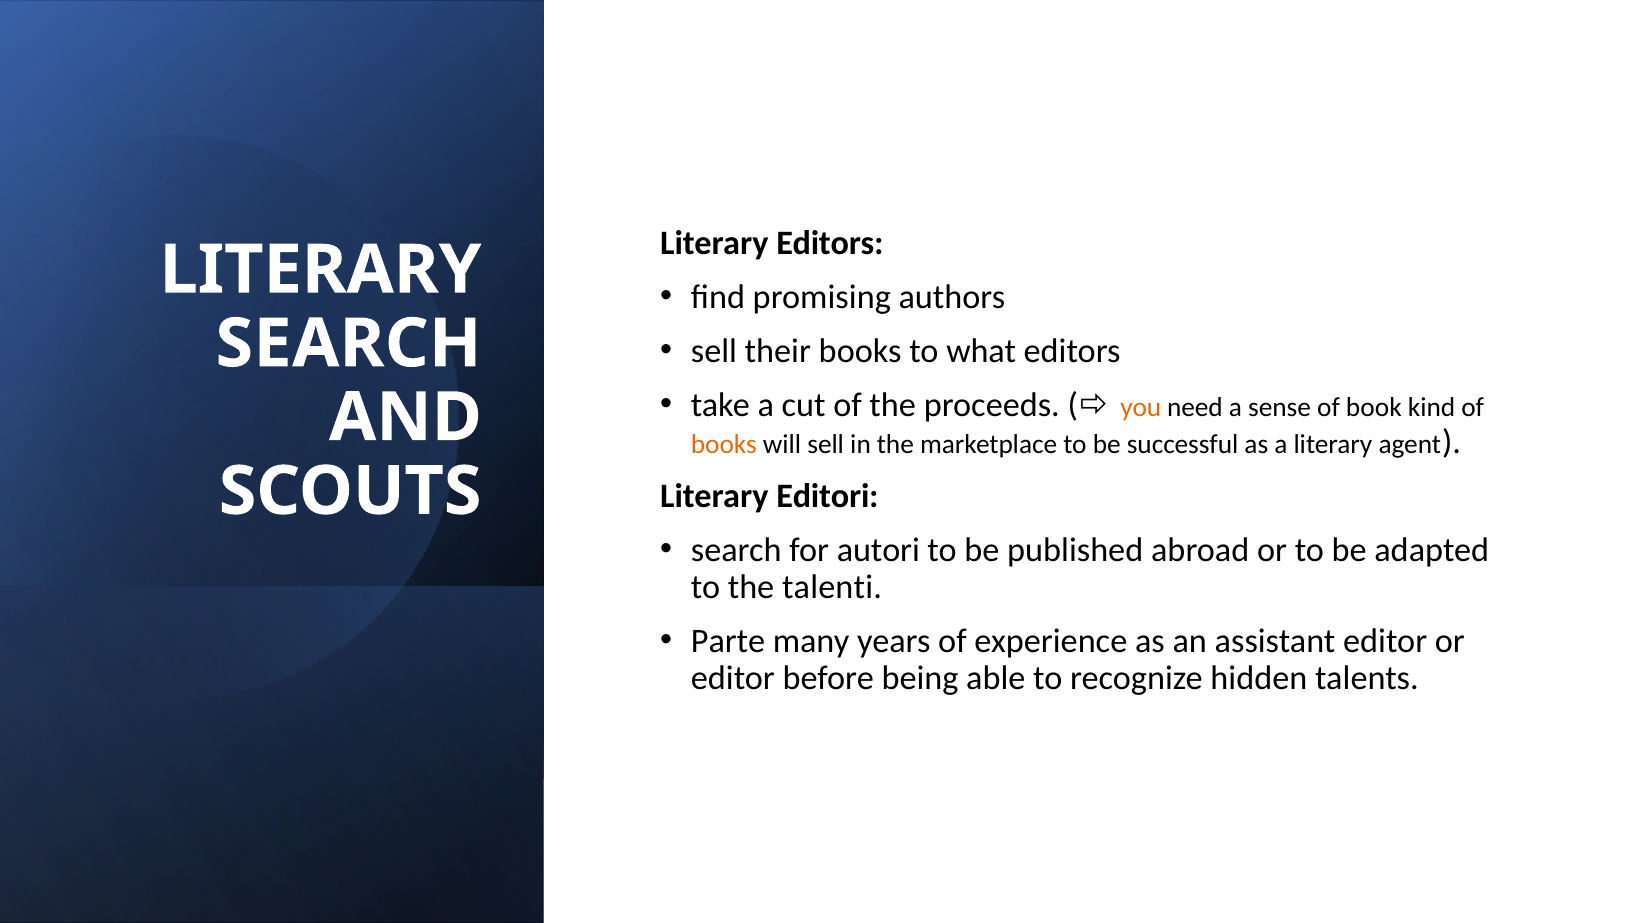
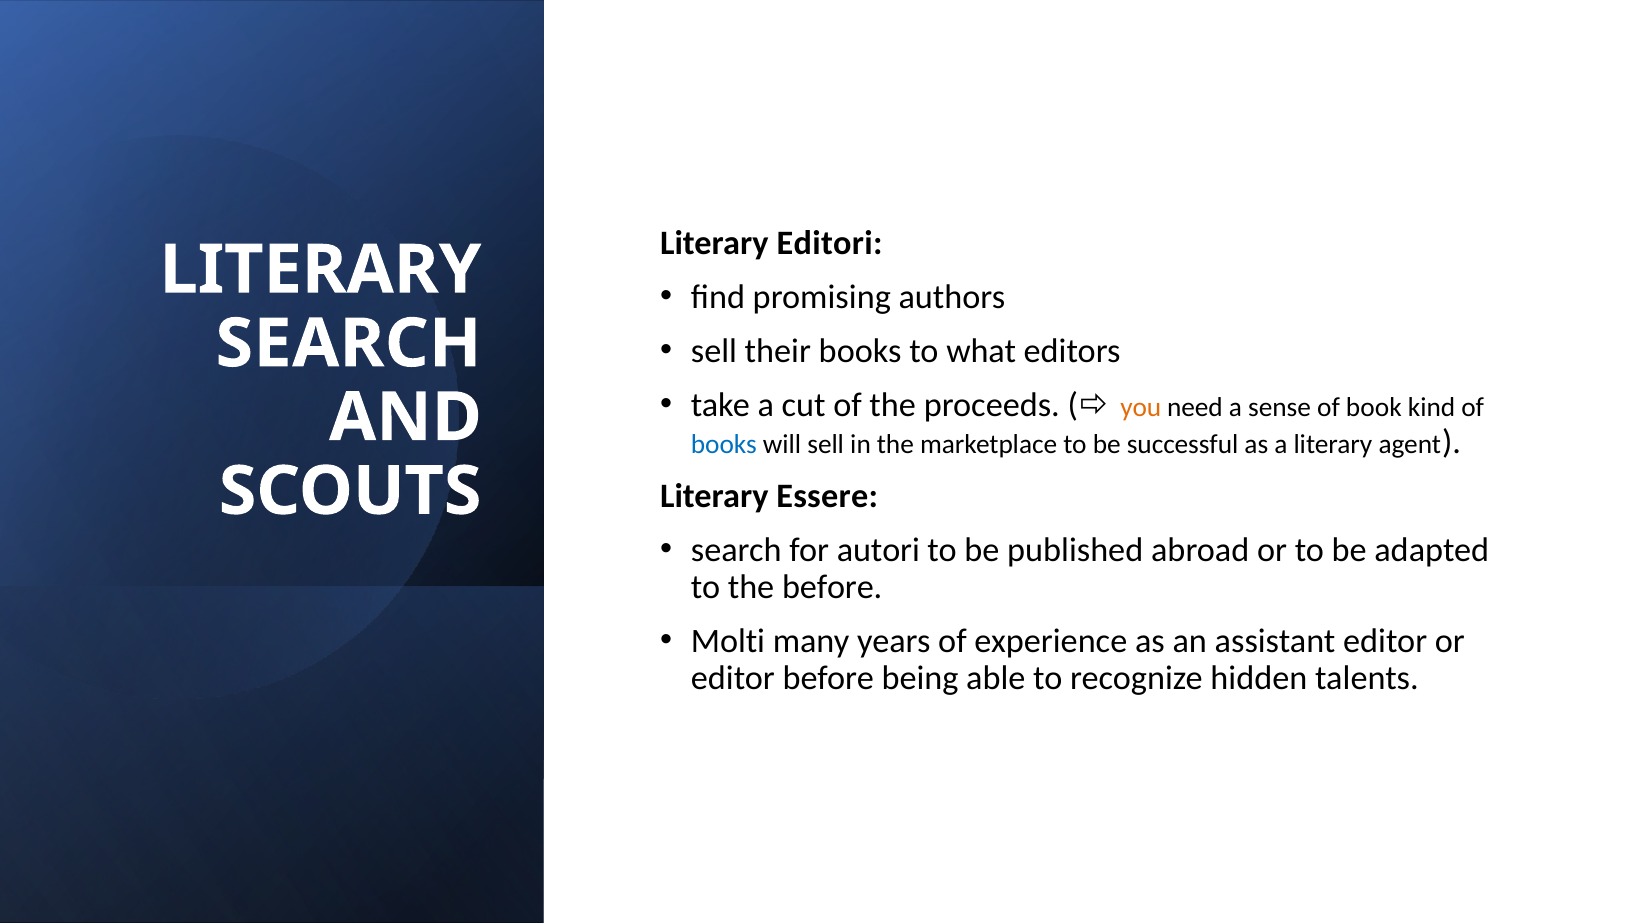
Literary Editors: Editors -> Editori
books at (724, 444) colour: orange -> blue
Editori: Editori -> Essere
the talenti: talenti -> before
Parte: Parte -> Molti
